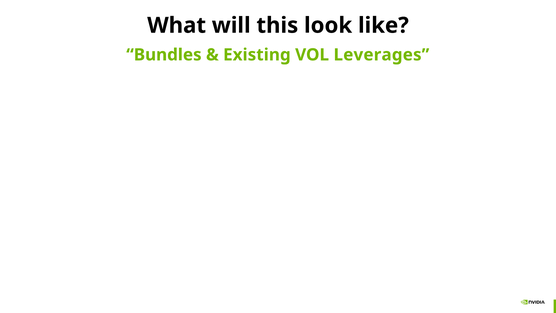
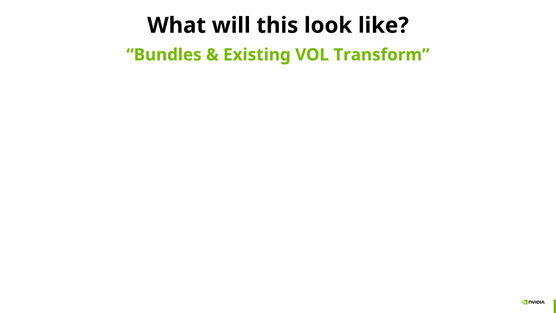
Leverages: Leverages -> Transform
